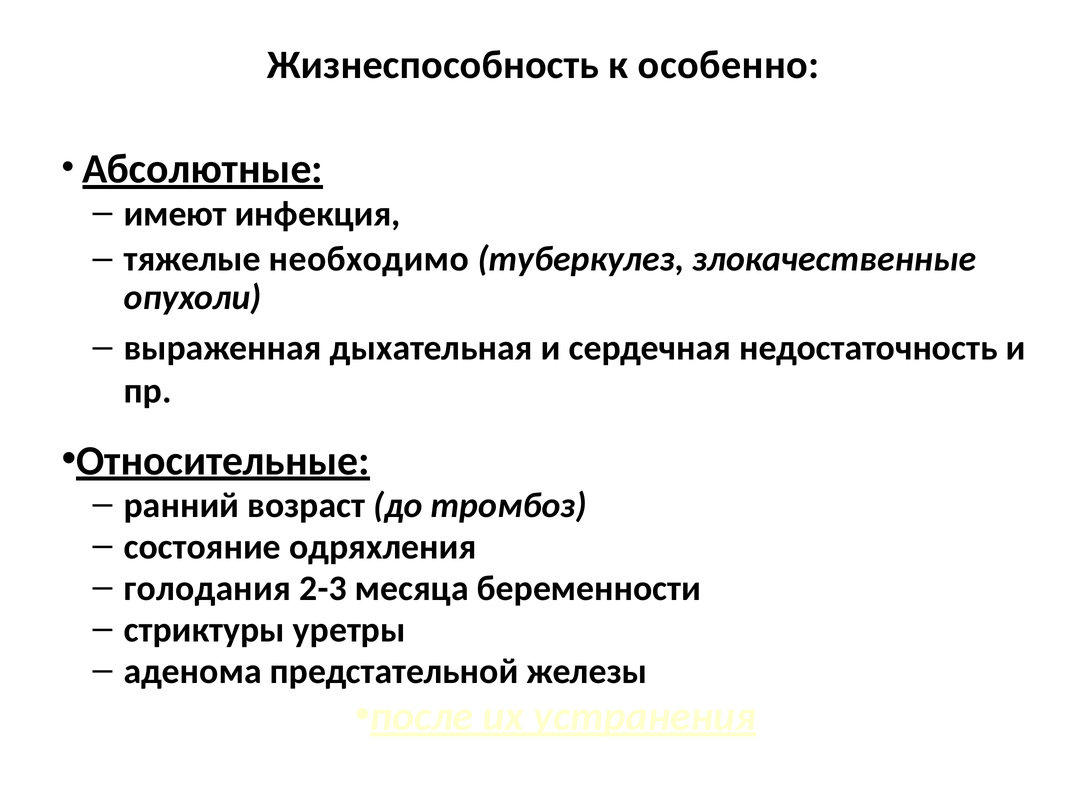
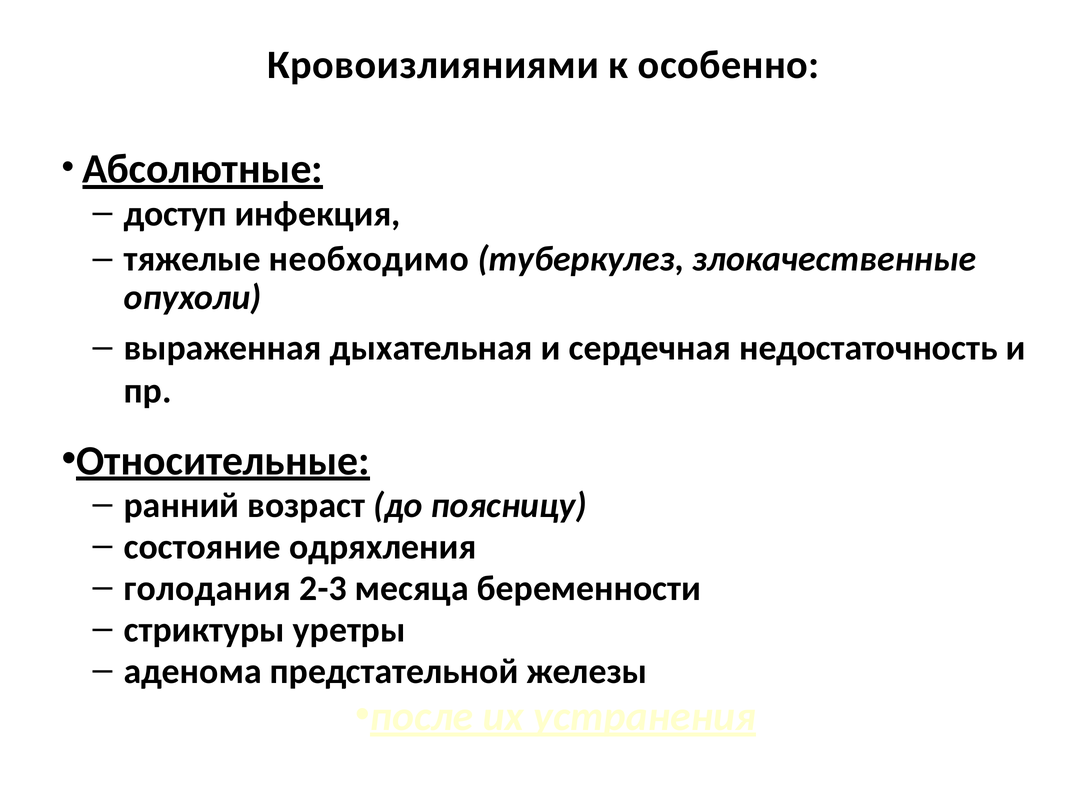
Жизнеспособность: Жизнеспособность -> Кровоизлияниями
имеют: имеют -> доступ
тромбоз: тромбоз -> поясницу
